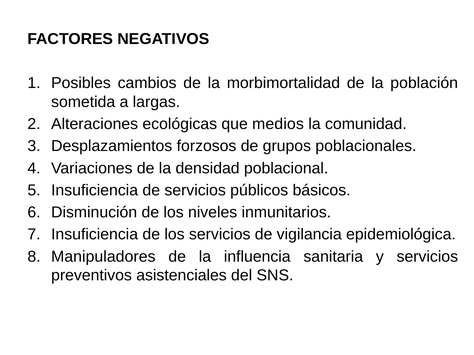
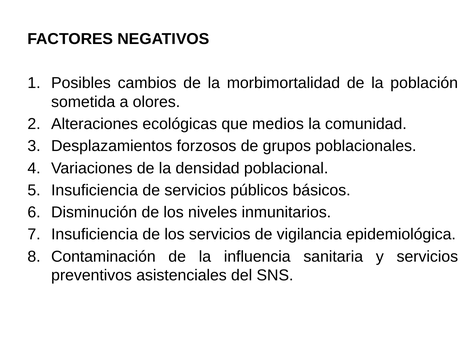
largas: largas -> olores
Manipuladores: Manipuladores -> Contaminación
